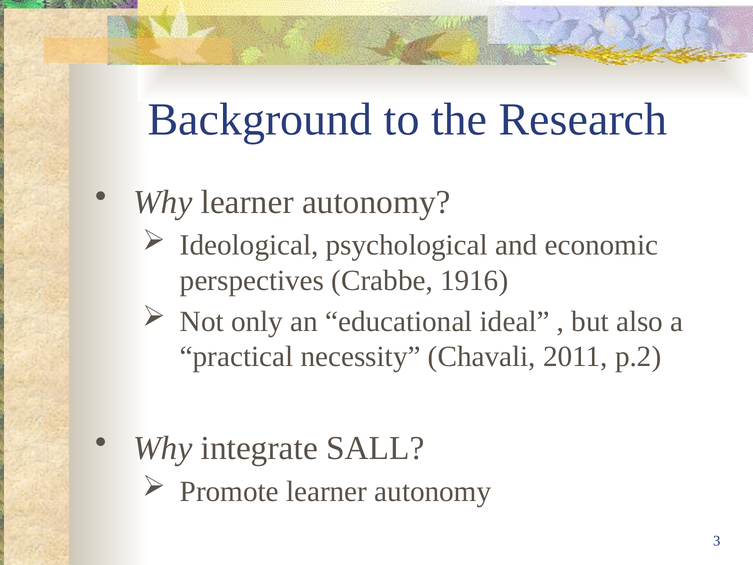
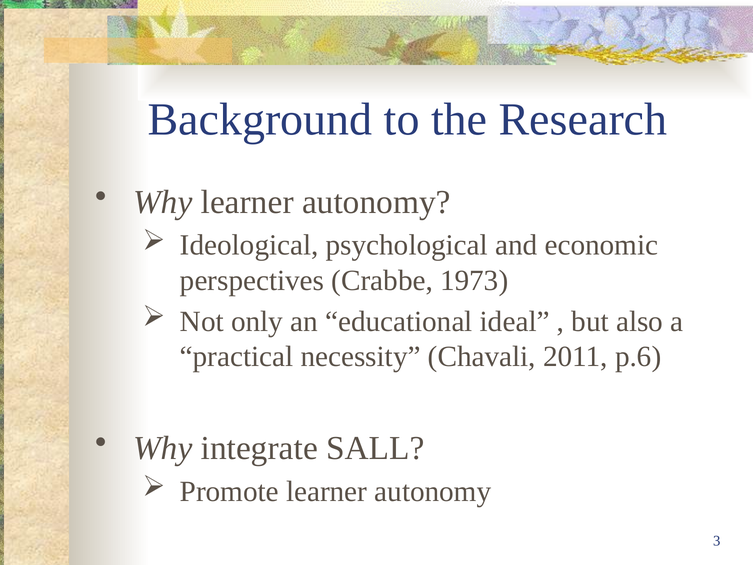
1916: 1916 -> 1973
p.2: p.2 -> p.6
